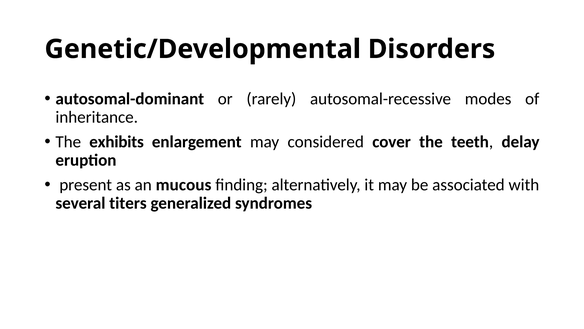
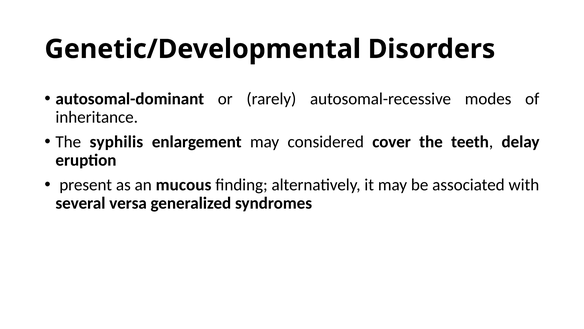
exhibits: exhibits -> syphilis
titers: titers -> versa
